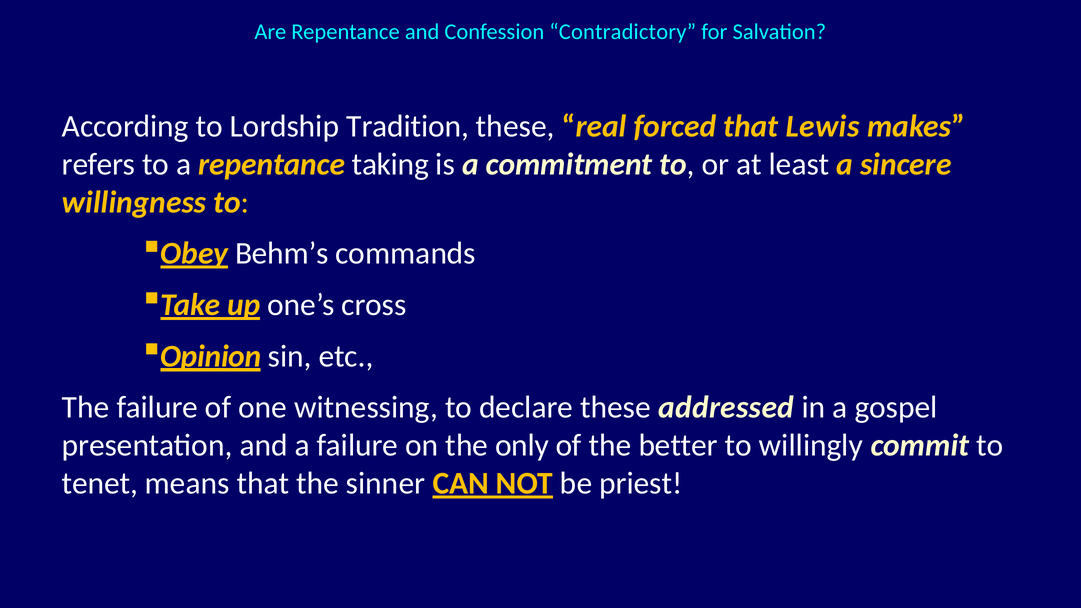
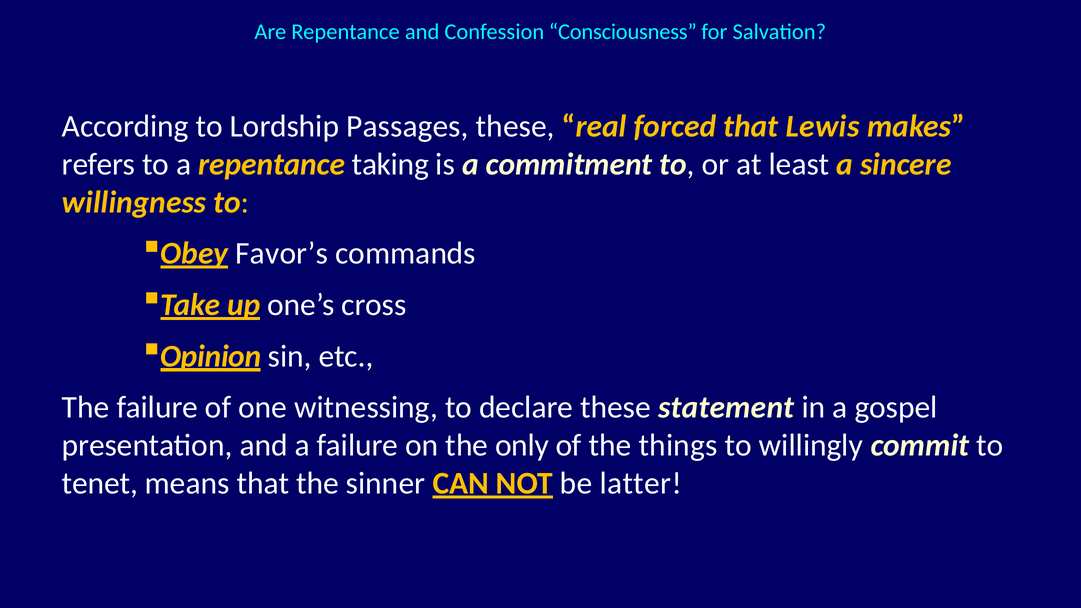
Contradictory: Contradictory -> Consciousness
Tradition: Tradition -> Passages
Behm’s: Behm’s -> Favor’s
addressed: addressed -> statement
better: better -> things
priest: priest -> latter
